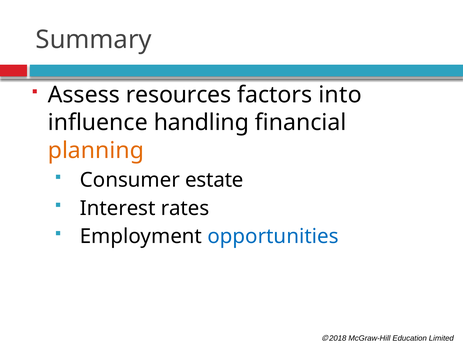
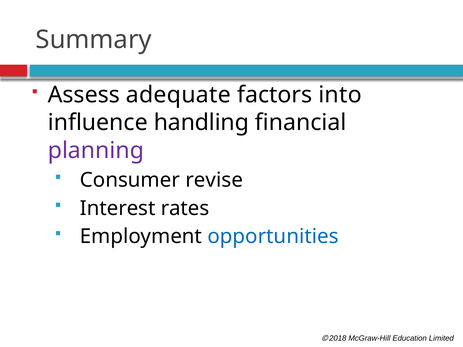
resources: resources -> adequate
planning colour: orange -> purple
estate: estate -> revise
